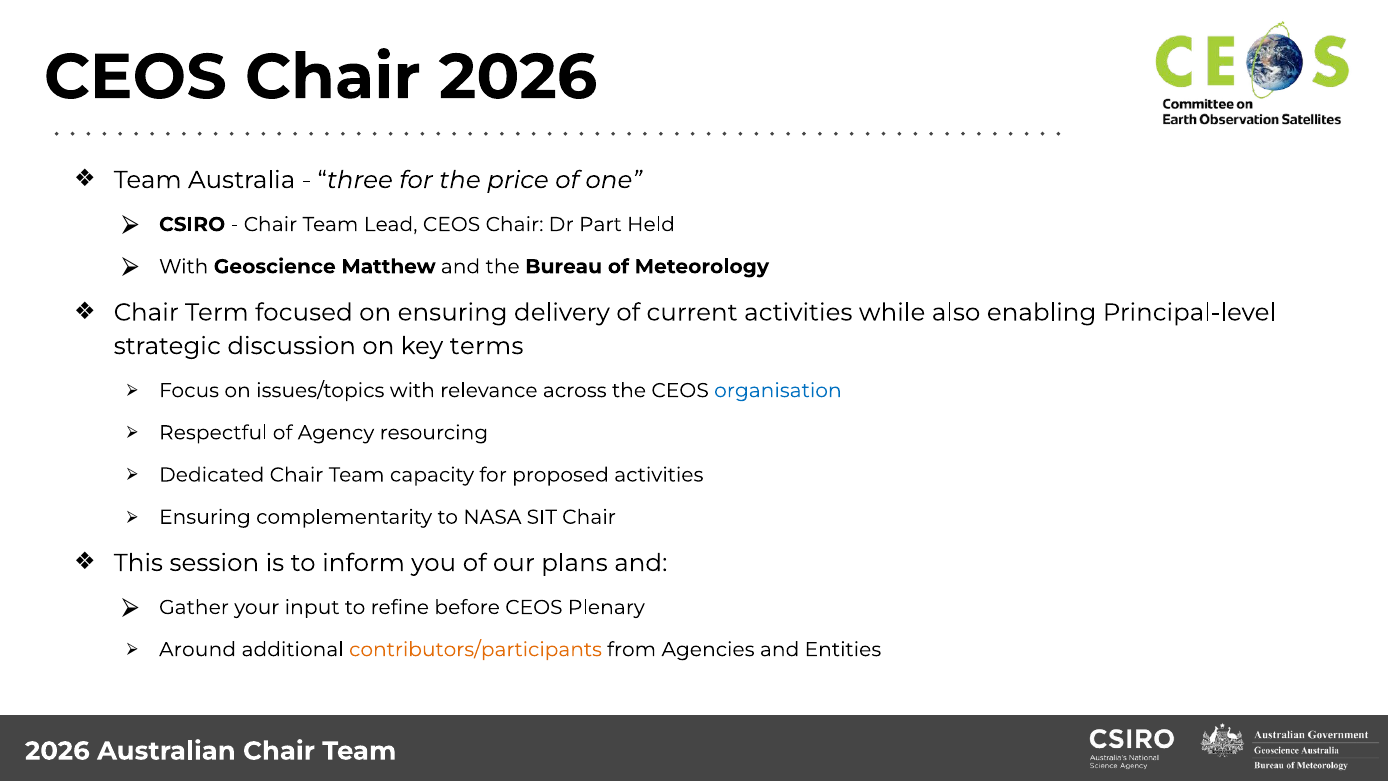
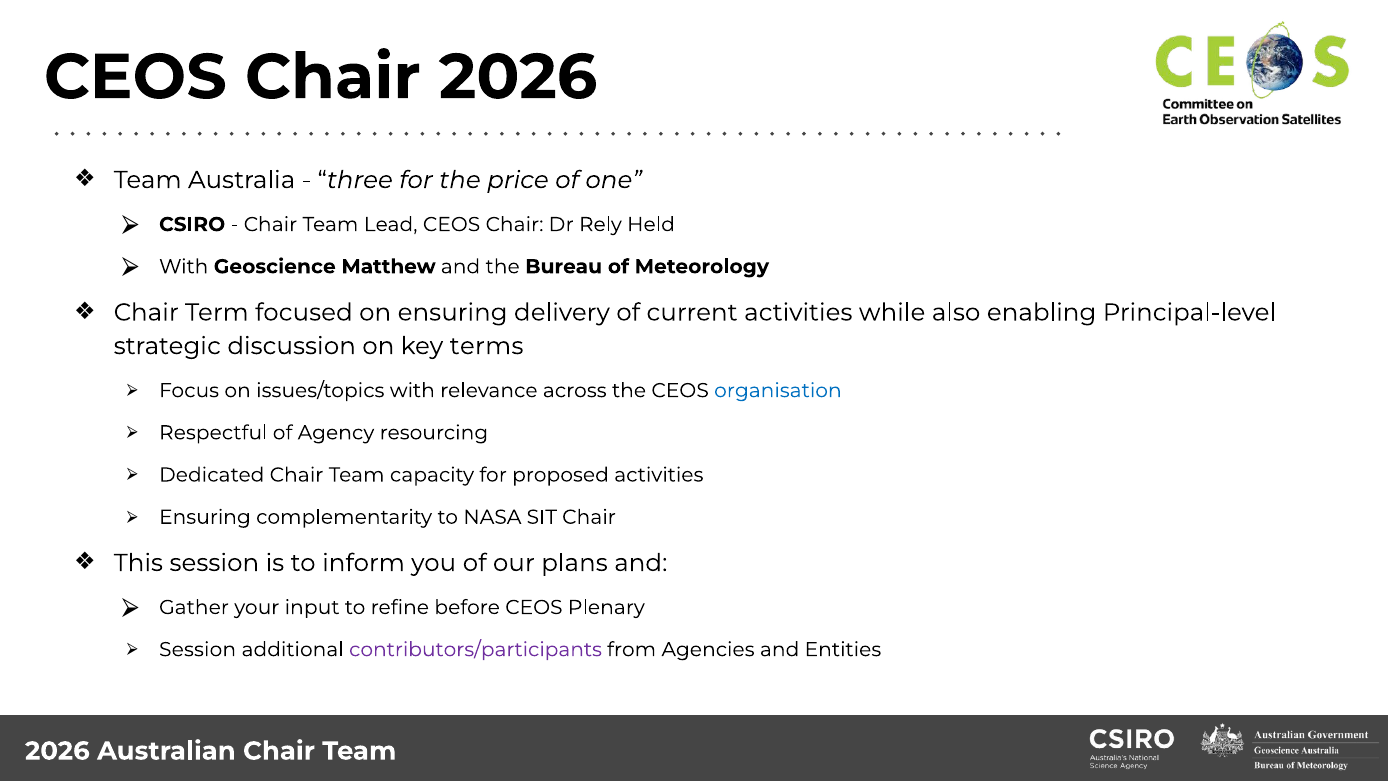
Part: Part -> Rely
Around at (198, 649): Around -> Session
contributors/participants colour: orange -> purple
